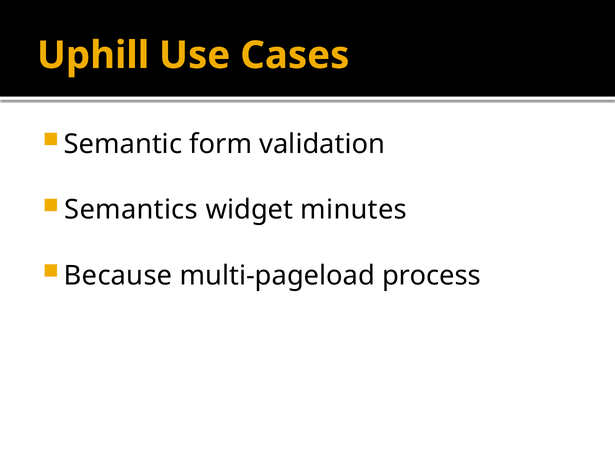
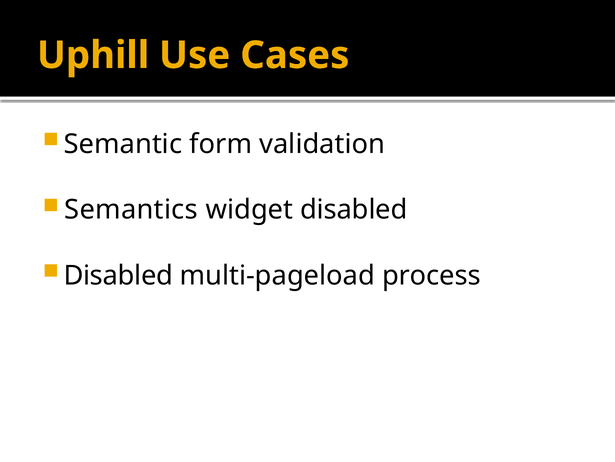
widget minutes: minutes -> disabled
Because at (118, 275): Because -> Disabled
